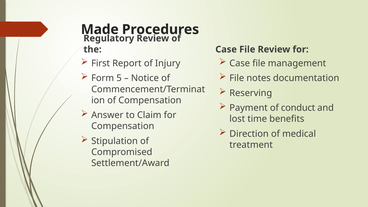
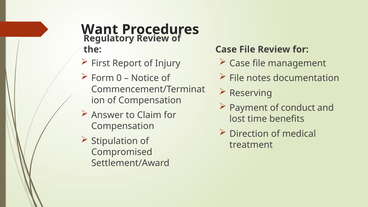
Made: Made -> Want
5: 5 -> 0
